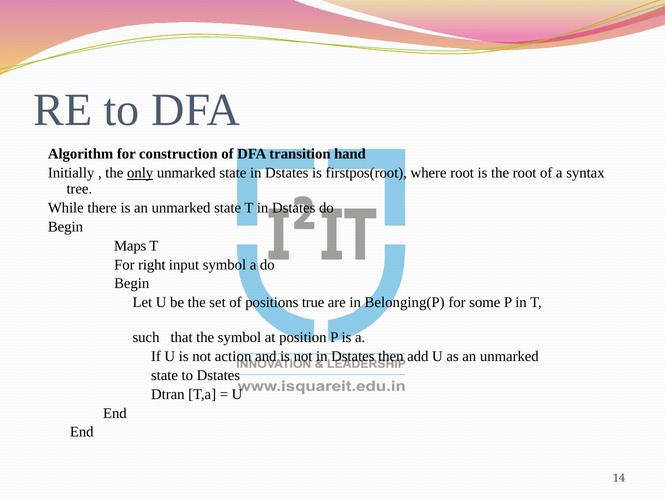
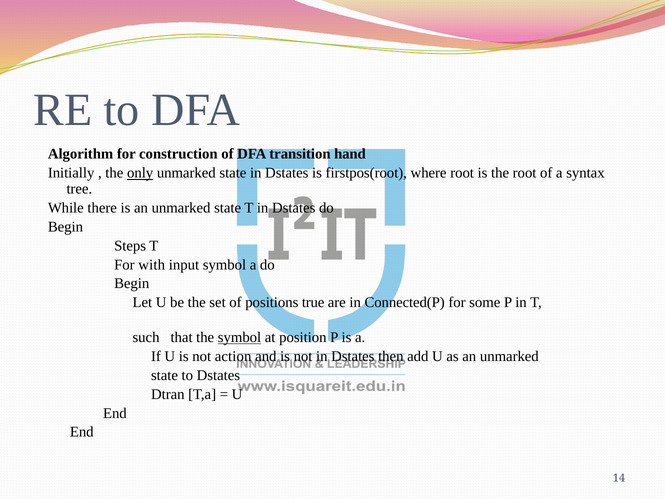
Maps: Maps -> Steps
right: right -> with
Belonging(P: Belonging(P -> Connected(P
symbol at (240, 337) underline: none -> present
